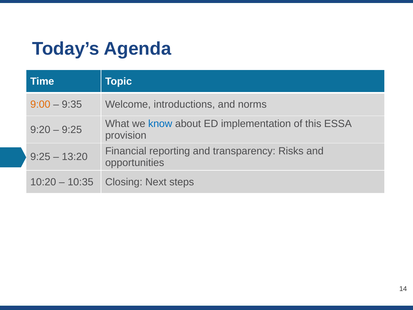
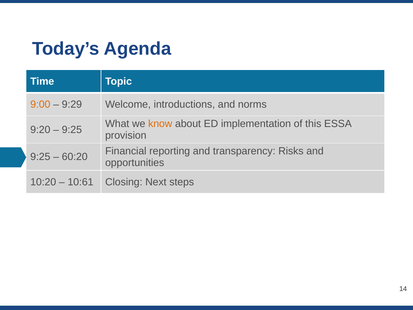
9:35: 9:35 -> 9:29
know colour: blue -> orange
13:20: 13:20 -> 60:20
10:35: 10:35 -> 10:61
